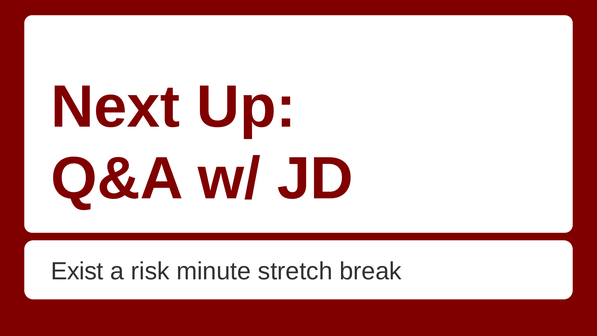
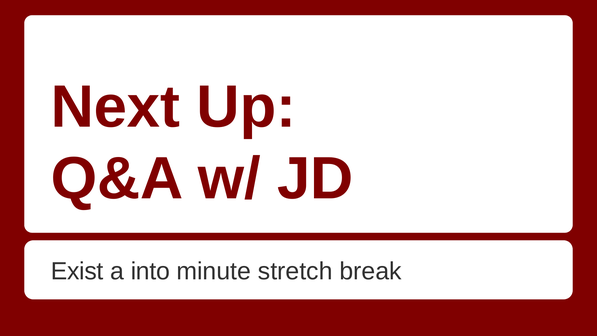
risk: risk -> into
